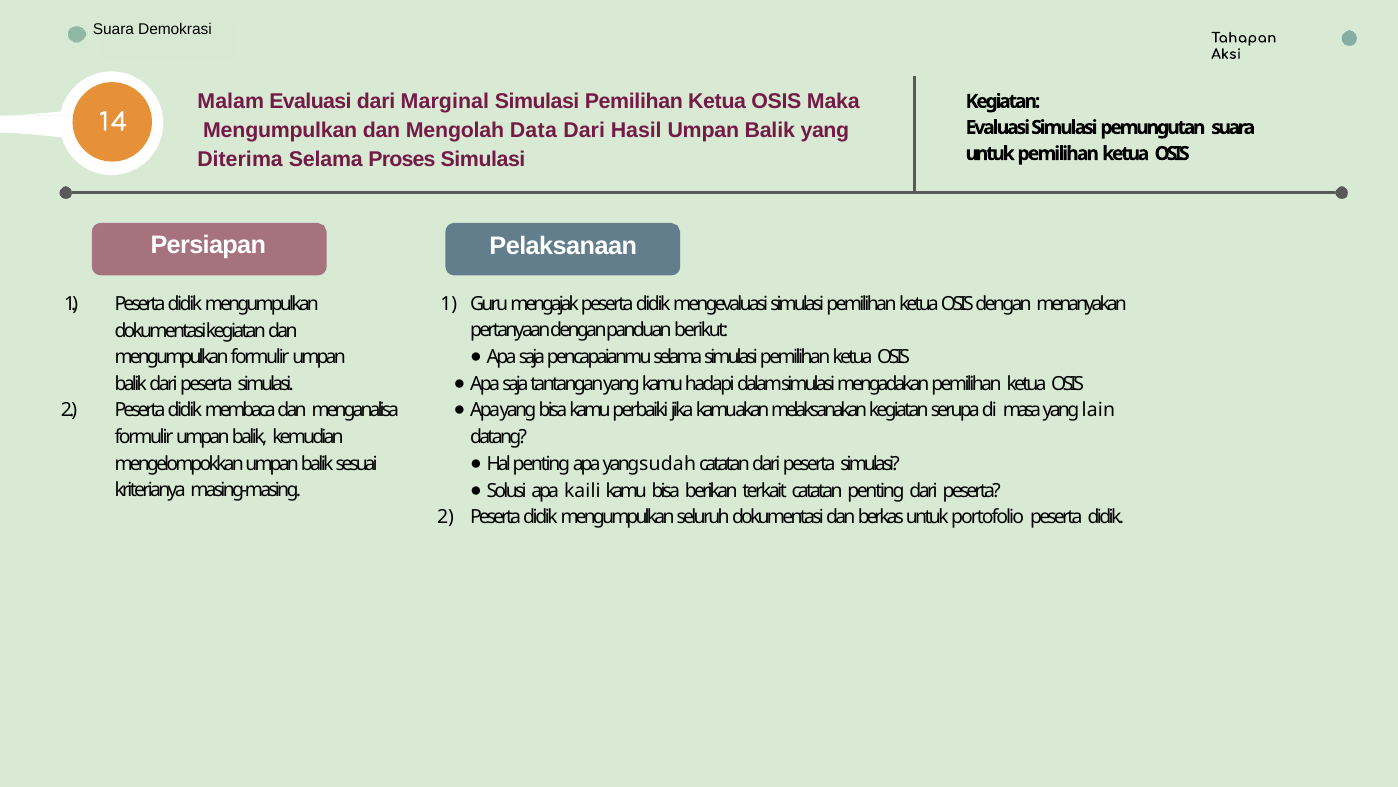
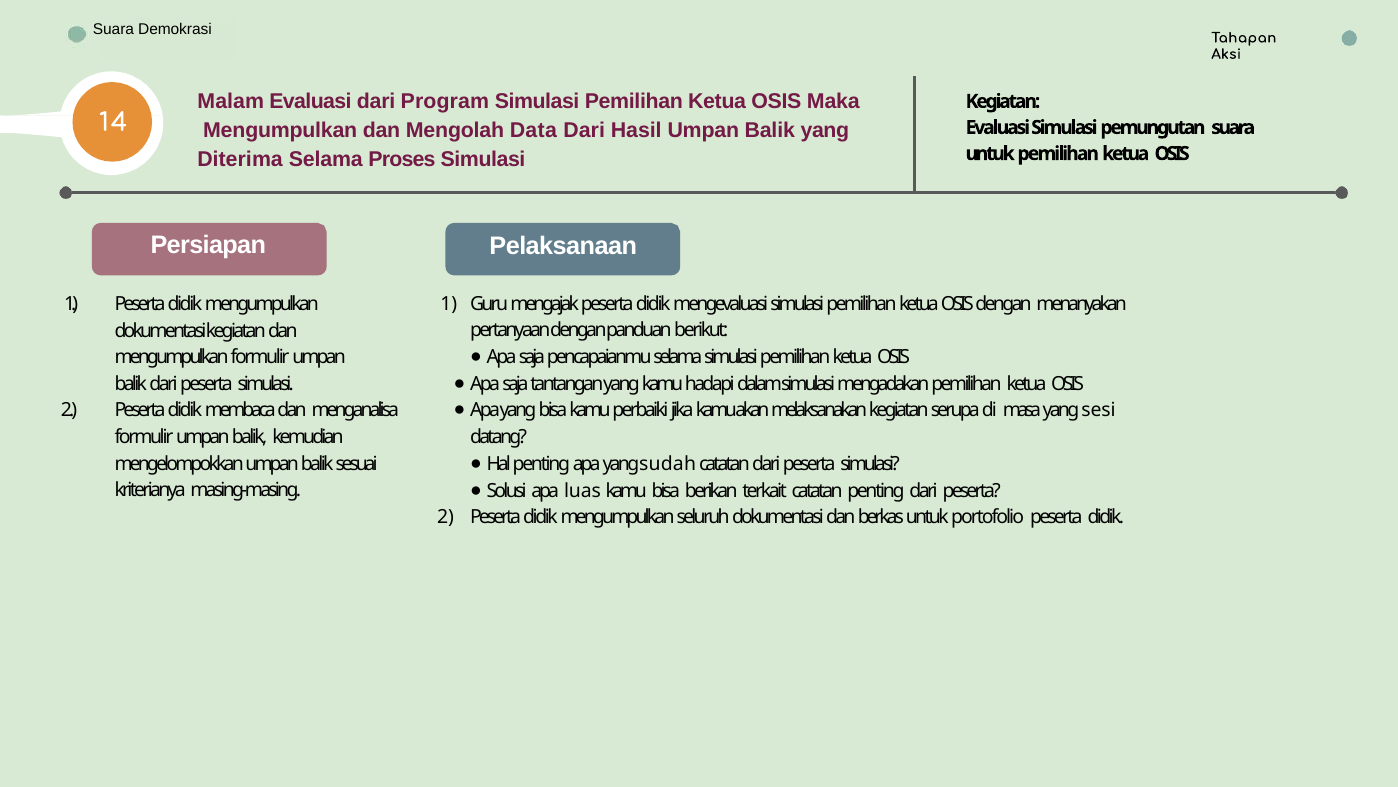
Marginal: Marginal -> Program
lain: lain -> sesi
kaili: kaili -> luas
